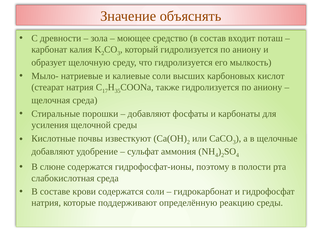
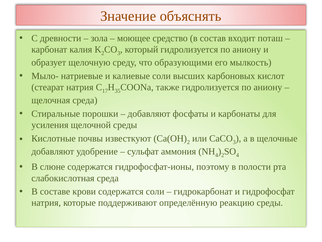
что гидролизуется: гидролизуется -> образующими
